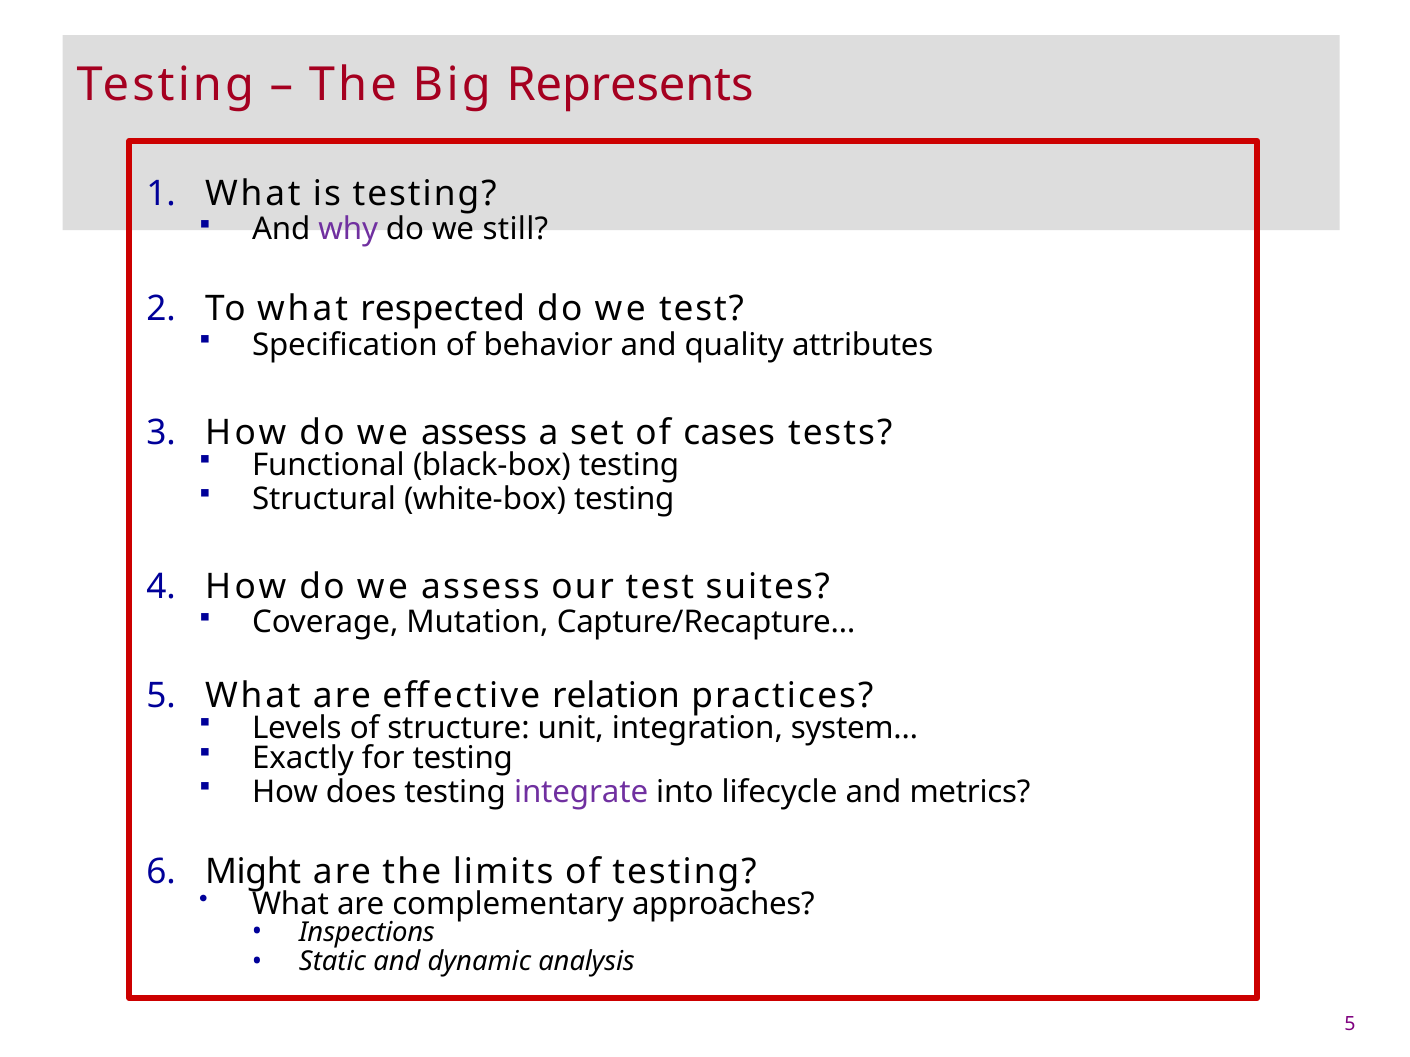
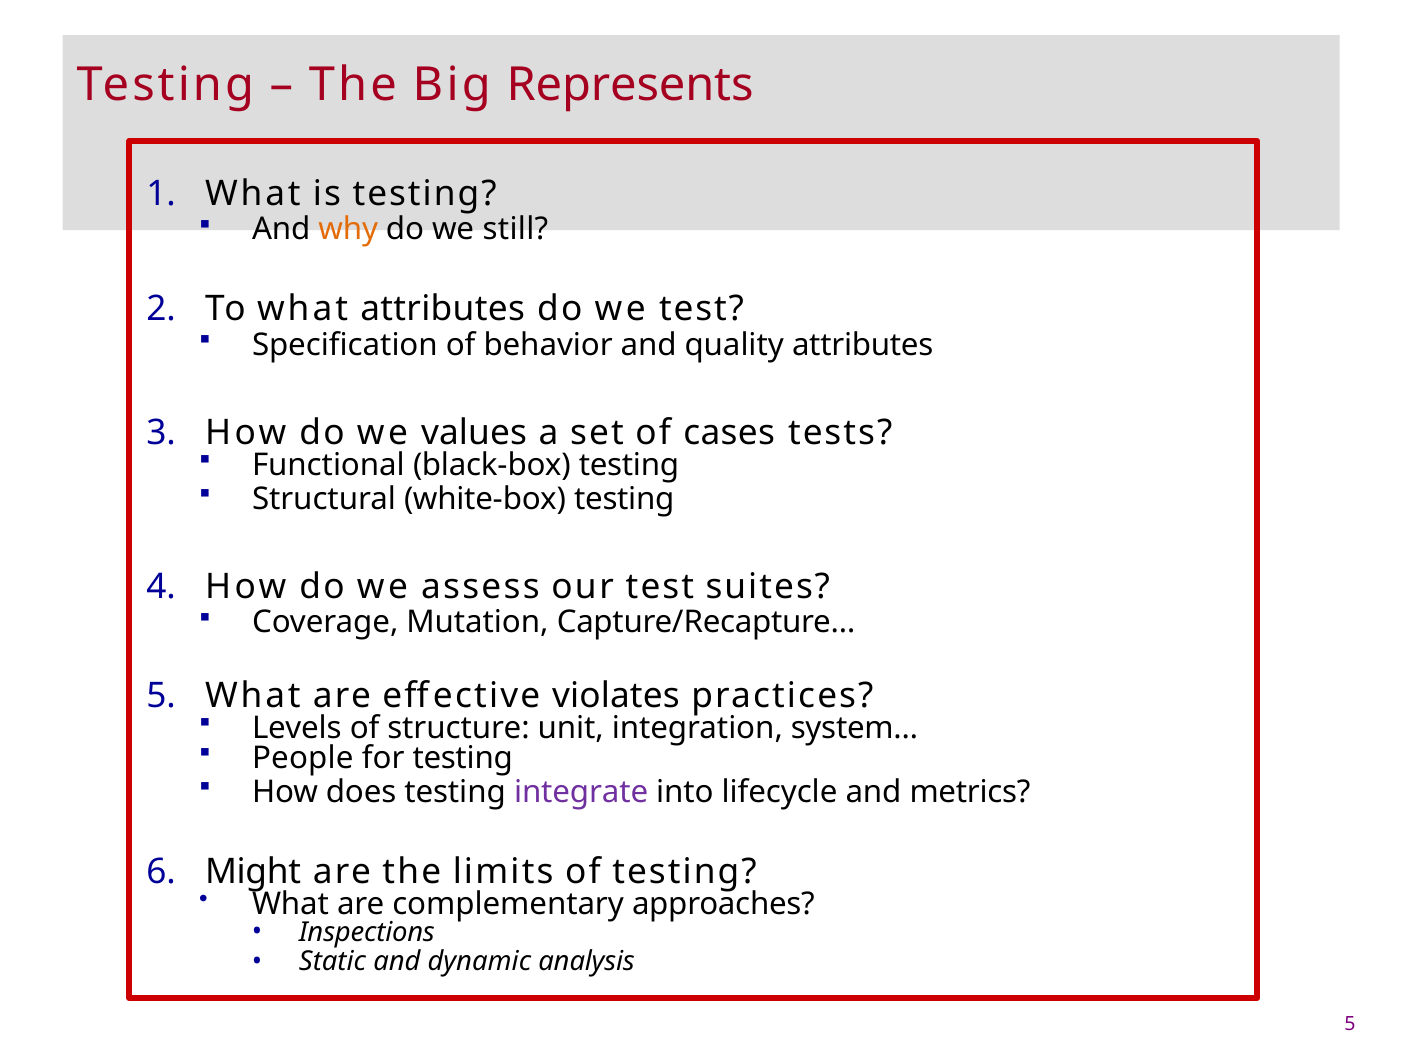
why colour: purple -> orange
what respected: respected -> attributes
assess at (474, 433): assess -> values
relation: relation -> violates
Exactly: Exactly -> People
